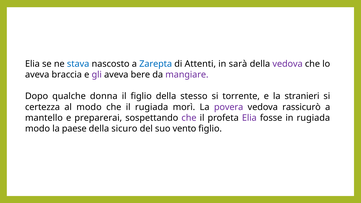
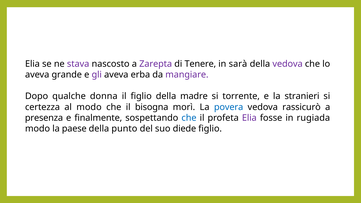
stava colour: blue -> purple
Zarepta colour: blue -> purple
Attenti: Attenti -> Tenere
braccia: braccia -> grande
bere: bere -> erba
stesso: stesso -> madre
il rugiada: rugiada -> bisogna
povera colour: purple -> blue
mantello: mantello -> presenza
preparerai: preparerai -> finalmente
che at (189, 118) colour: purple -> blue
sicuro: sicuro -> punto
vento: vento -> diede
